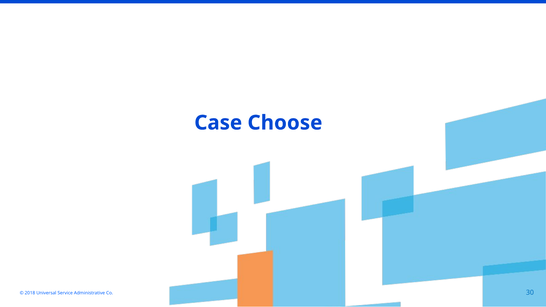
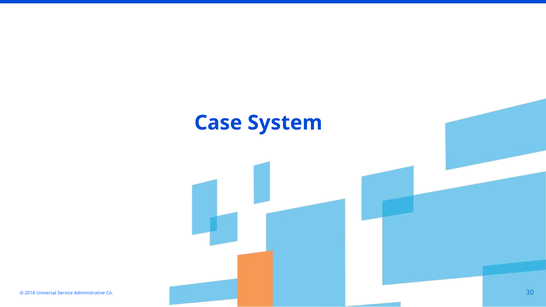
Choose: Choose -> System
